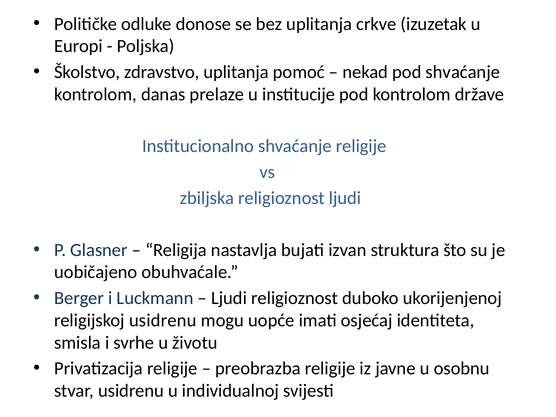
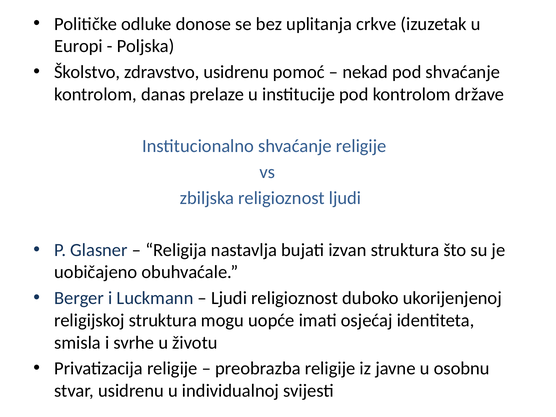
zdravstvo uplitanja: uplitanja -> usidrenu
religijskoj usidrenu: usidrenu -> struktura
